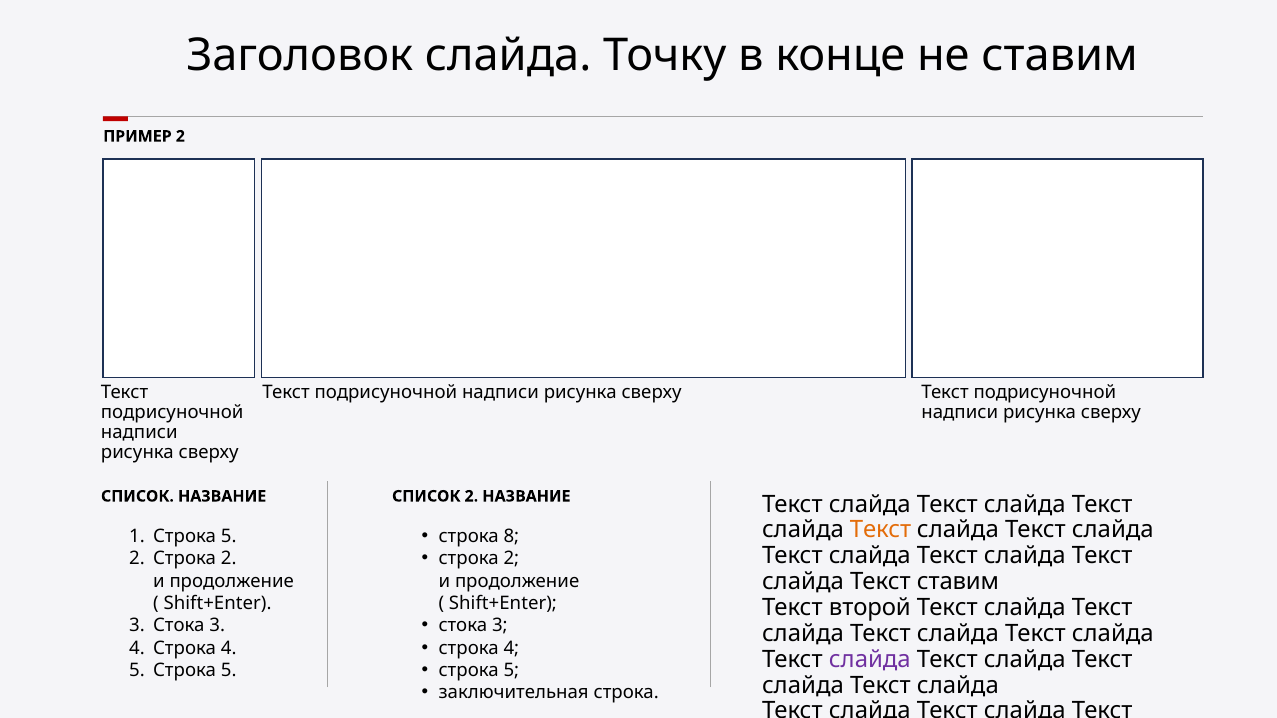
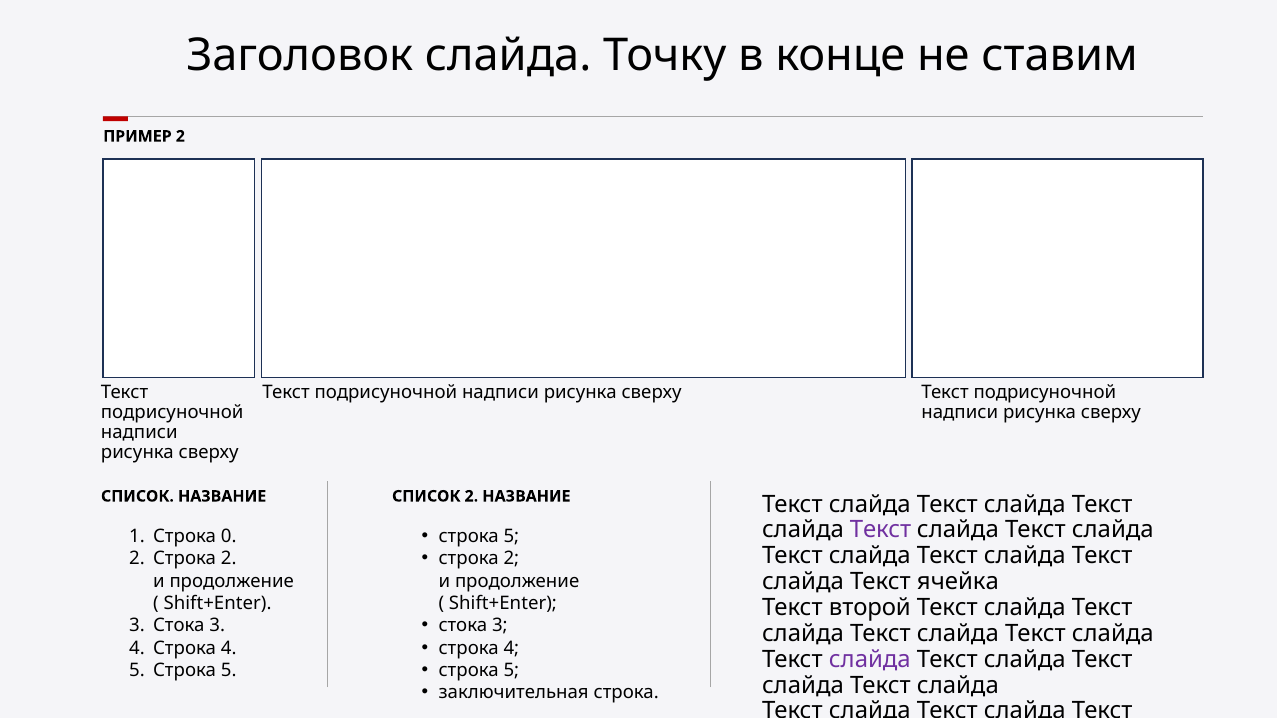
Текст at (881, 530) colour: orange -> purple
8 at (511, 537): 8 -> 5
1 Строка 5: 5 -> 0
Текст ставим: ставим -> ячейка
